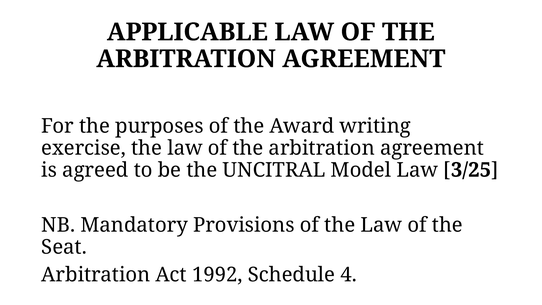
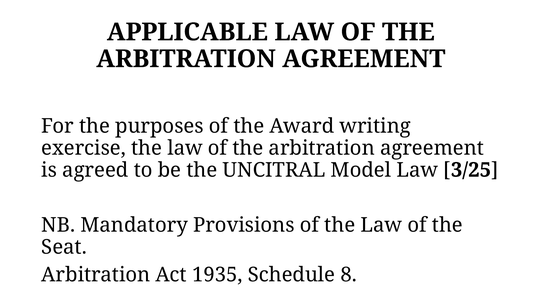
1992: 1992 -> 1935
4: 4 -> 8
